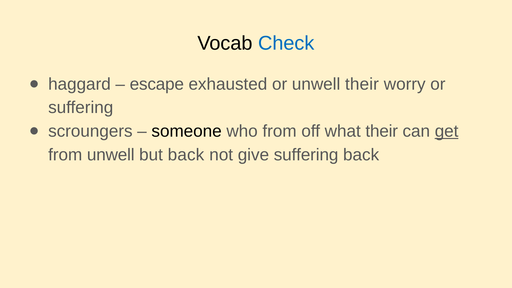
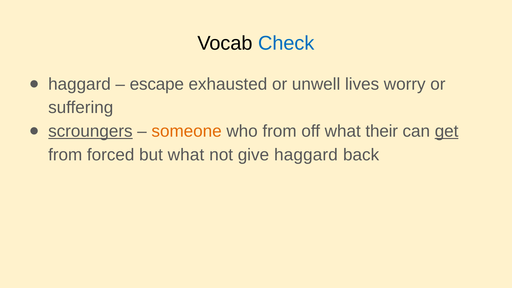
unwell their: their -> lives
scroungers underline: none -> present
someone colour: black -> orange
from unwell: unwell -> forced
but back: back -> what
give suffering: suffering -> haggard
